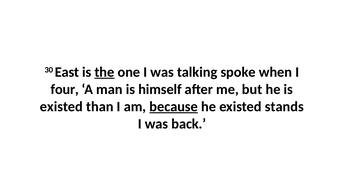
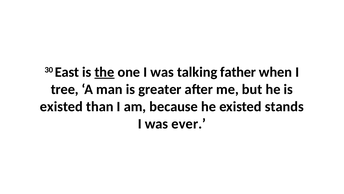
spoke: spoke -> father
four: four -> tree
himself: himself -> greater
because underline: present -> none
back: back -> ever
